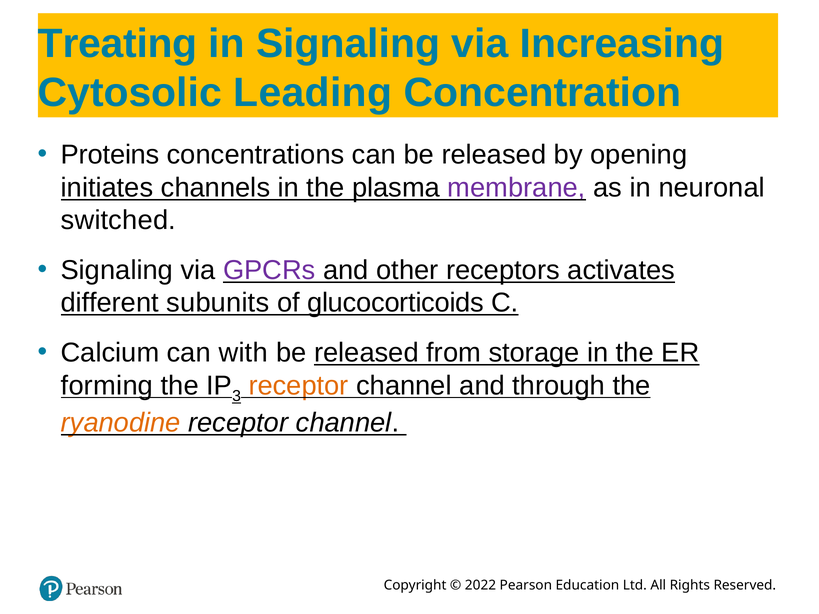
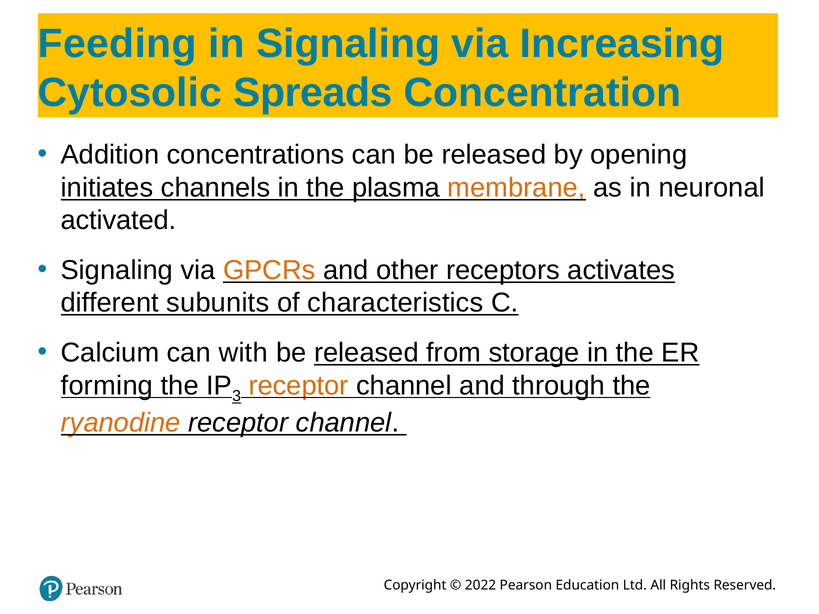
Treating: Treating -> Feeding
Leading: Leading -> Spreads
Proteins: Proteins -> Addition
membrane colour: purple -> orange
switched: switched -> activated
GPCRs colour: purple -> orange
glucocorticoids: glucocorticoids -> characteristics
